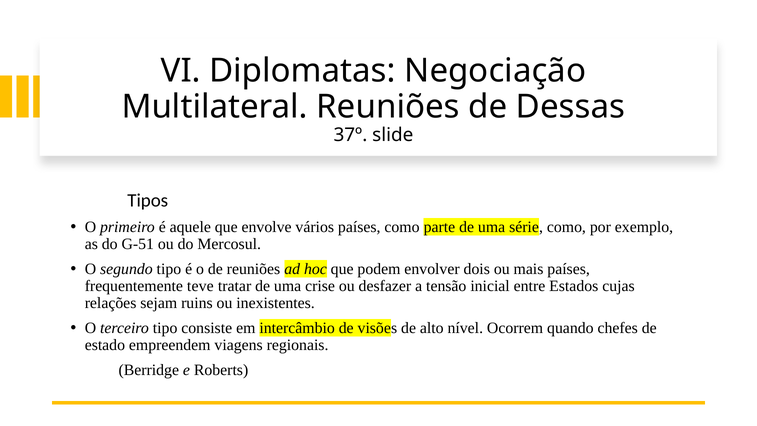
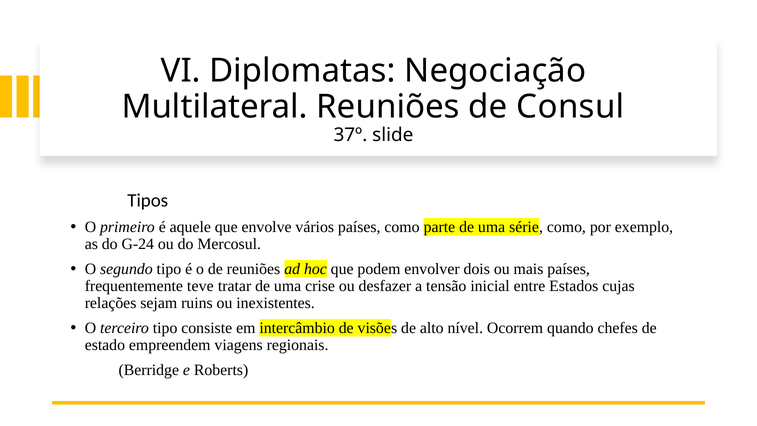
Dessas: Dessas -> Consul
G-51: G-51 -> G-24
